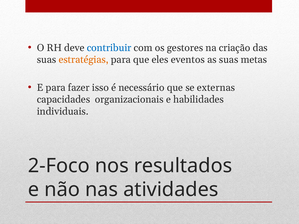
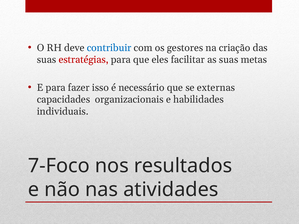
estratégias colour: orange -> red
eventos: eventos -> facilitar
2-Foco: 2-Foco -> 7-Foco
